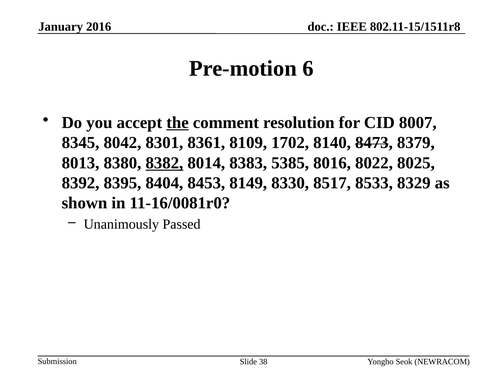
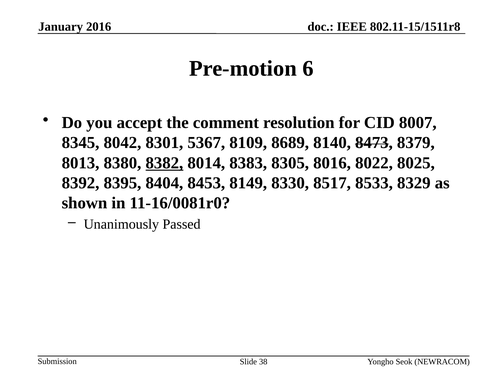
the underline: present -> none
8361: 8361 -> 5367
1702: 1702 -> 8689
5385: 5385 -> 8305
